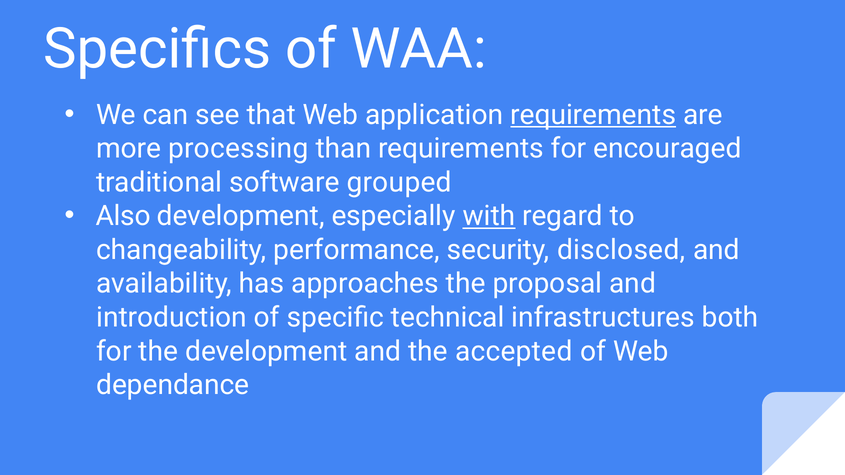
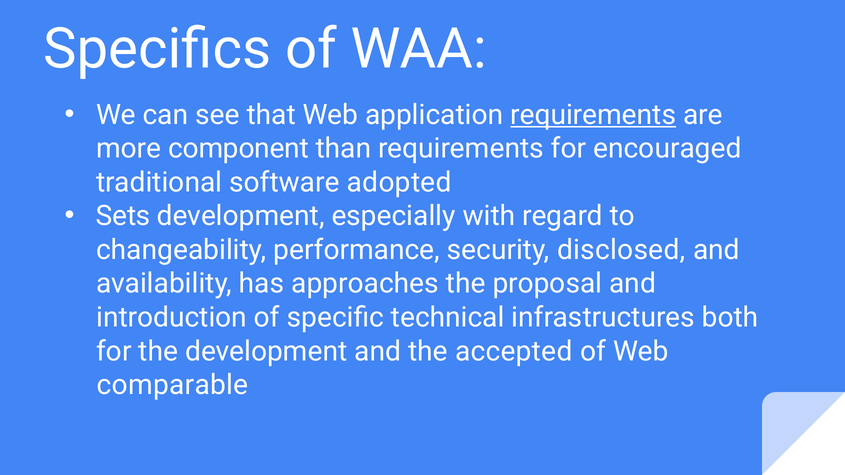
processing: processing -> component
grouped: grouped -> adopted
Also: Also -> Sets
with underline: present -> none
dependance: dependance -> comparable
